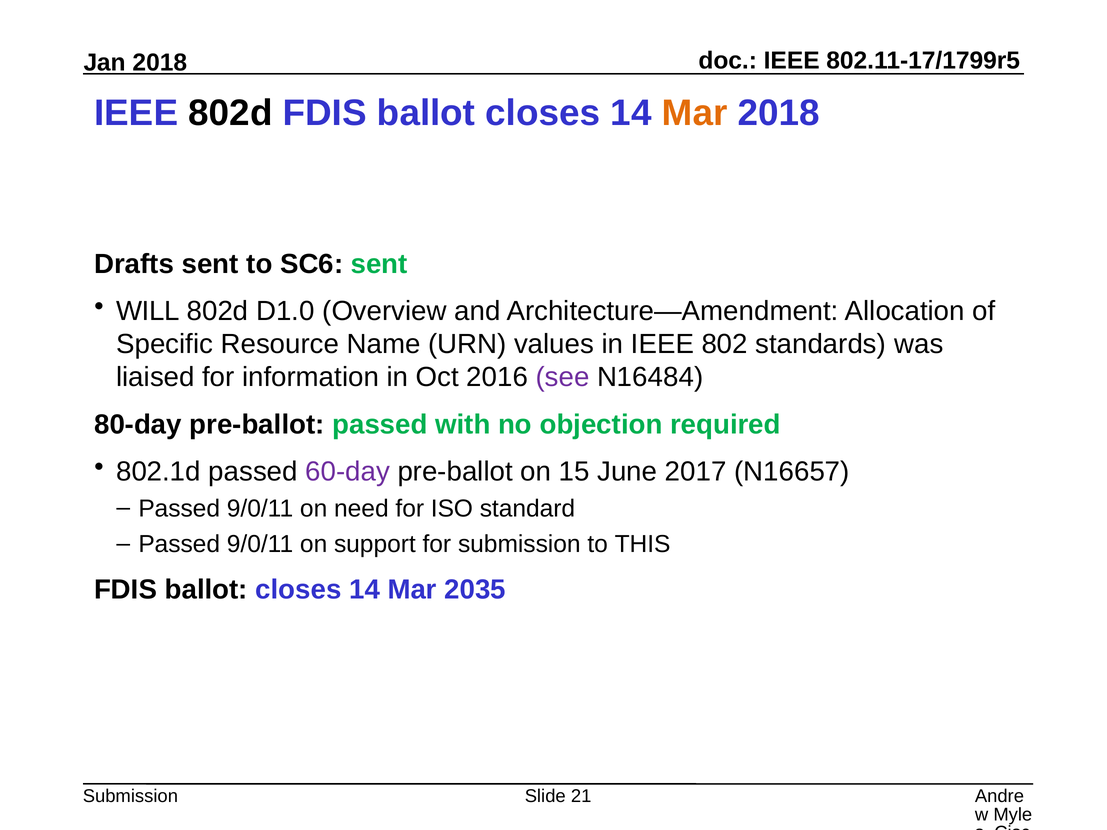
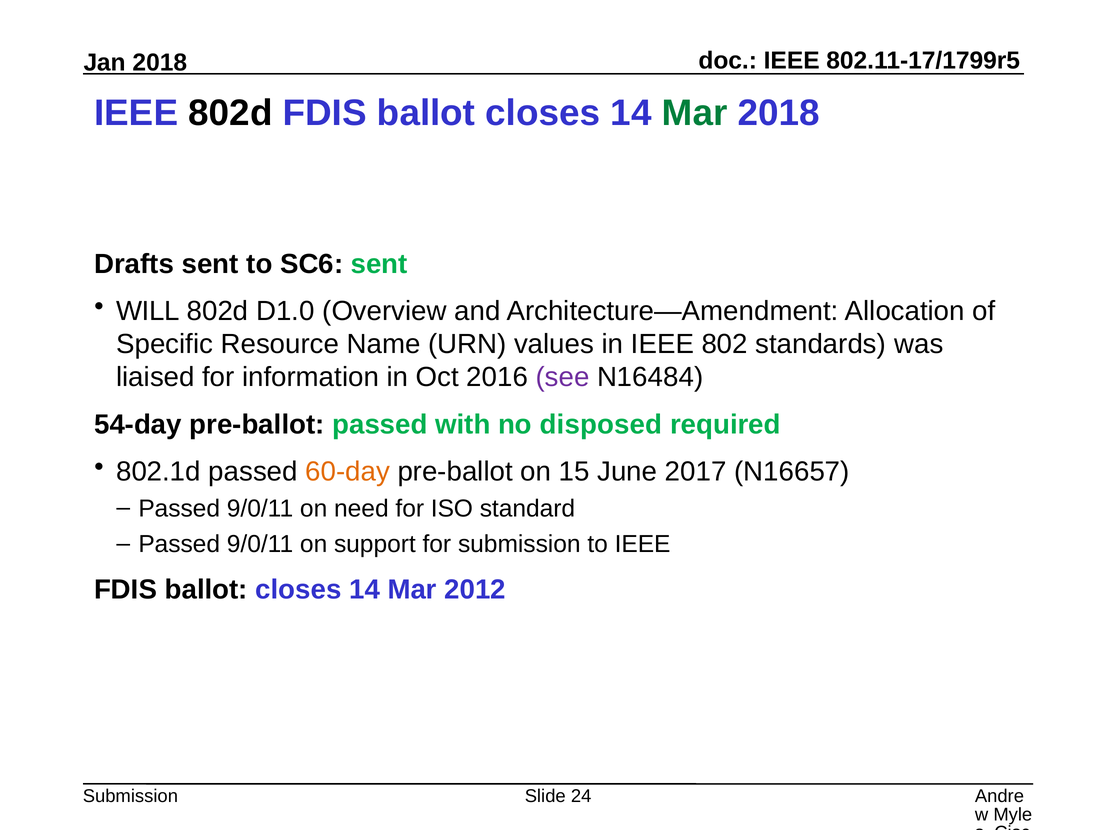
Mar at (695, 113) colour: orange -> green
80-day: 80-day -> 54-day
objection: objection -> disposed
60-day colour: purple -> orange
to THIS: THIS -> IEEE
2035: 2035 -> 2012
21: 21 -> 24
